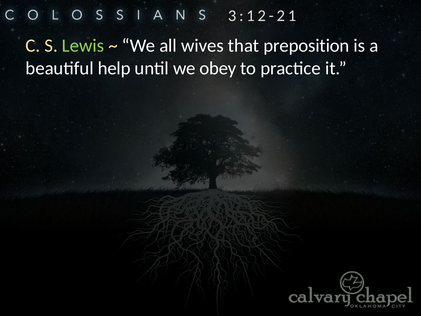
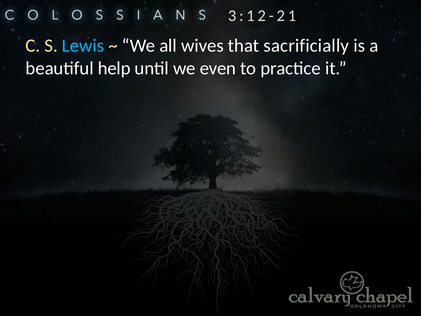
Lewis colour: light green -> light blue
preposition: preposition -> sacrificially
obey: obey -> even
